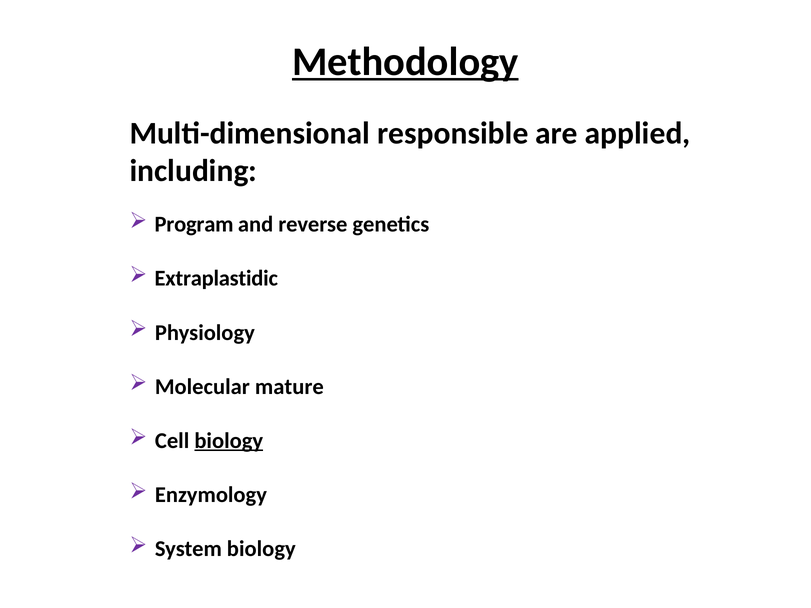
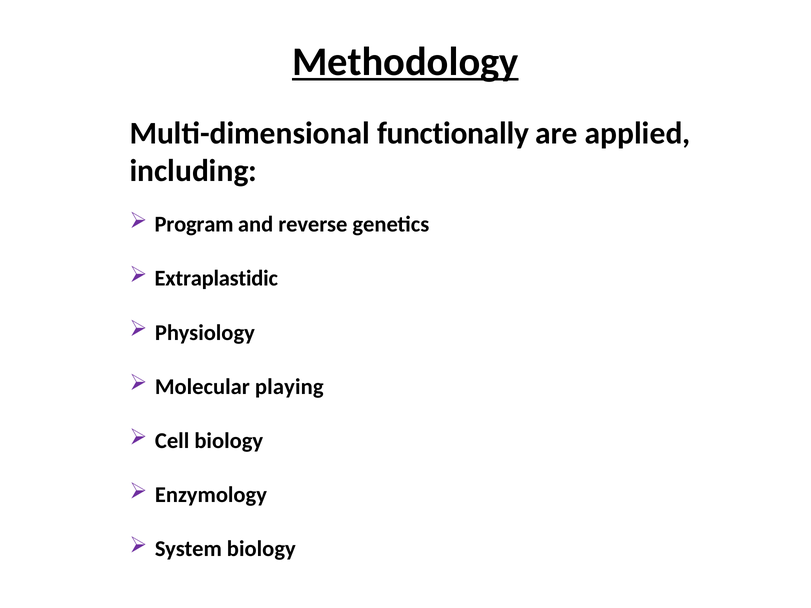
responsible: responsible -> functionally
mature: mature -> playing
biology at (229, 441) underline: present -> none
